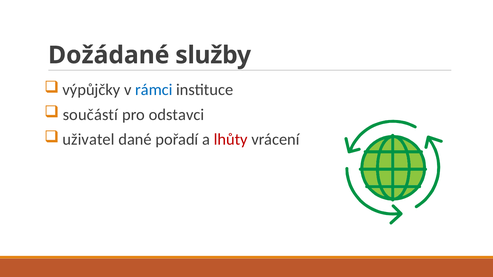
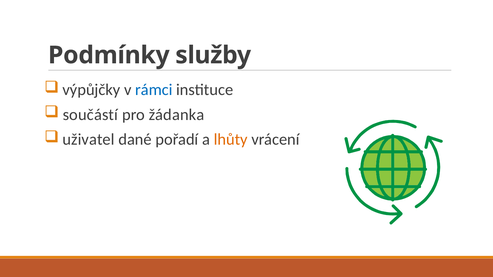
Dožádané: Dožádané -> Podmínky
odstavci: odstavci -> žádanka
lhůty colour: red -> orange
